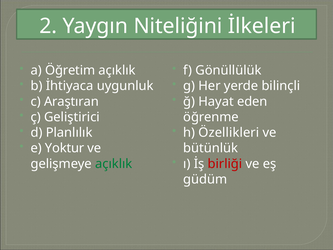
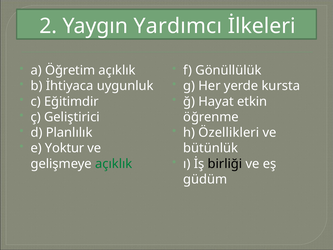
Niteliğini: Niteliğini -> Yardımcı
bilinçli: bilinçli -> kursta
Araştıran: Araştıran -> Eğitimdir
eden: eden -> etkin
birliği colour: red -> black
